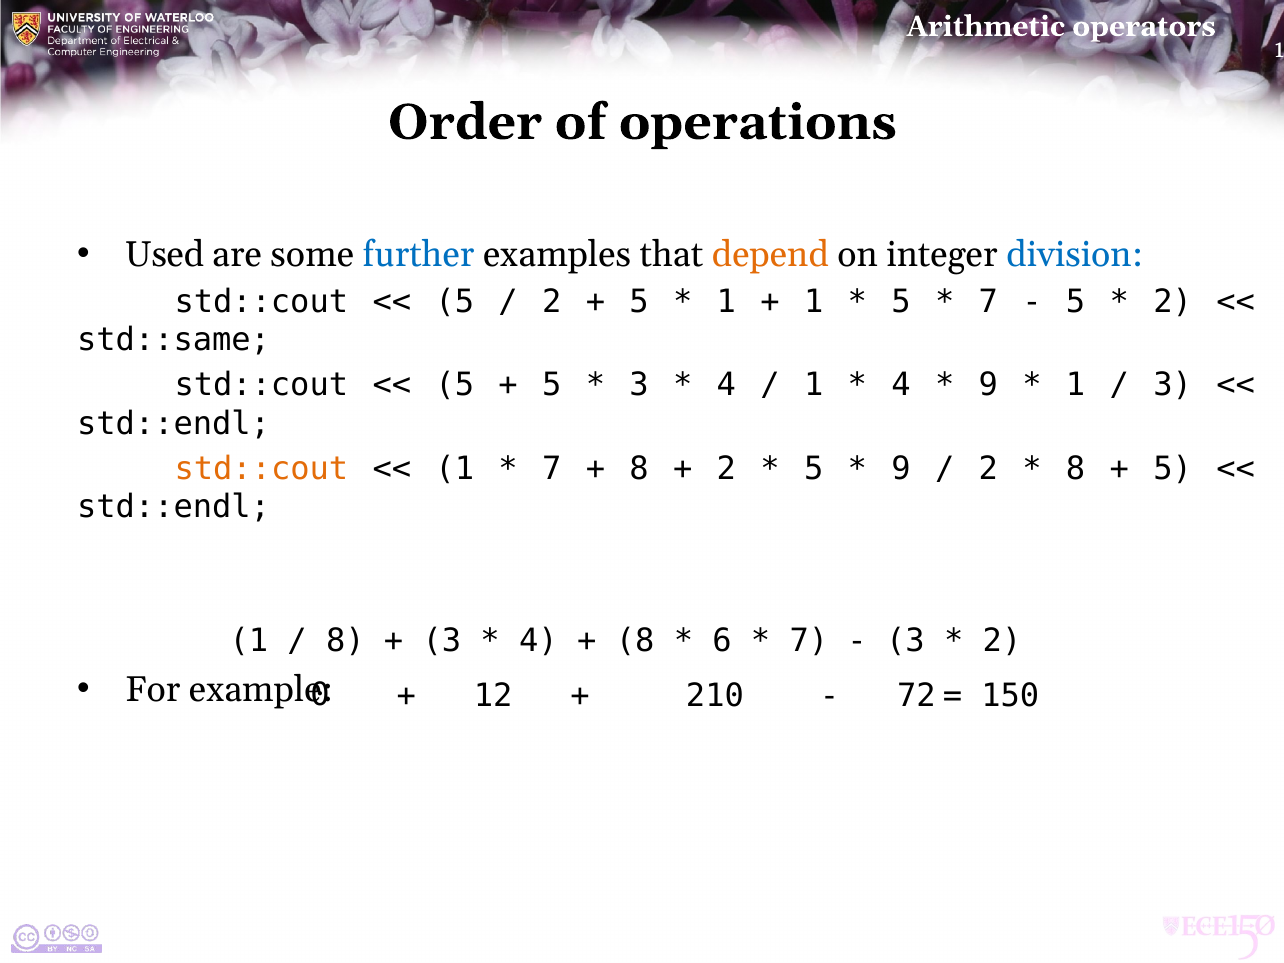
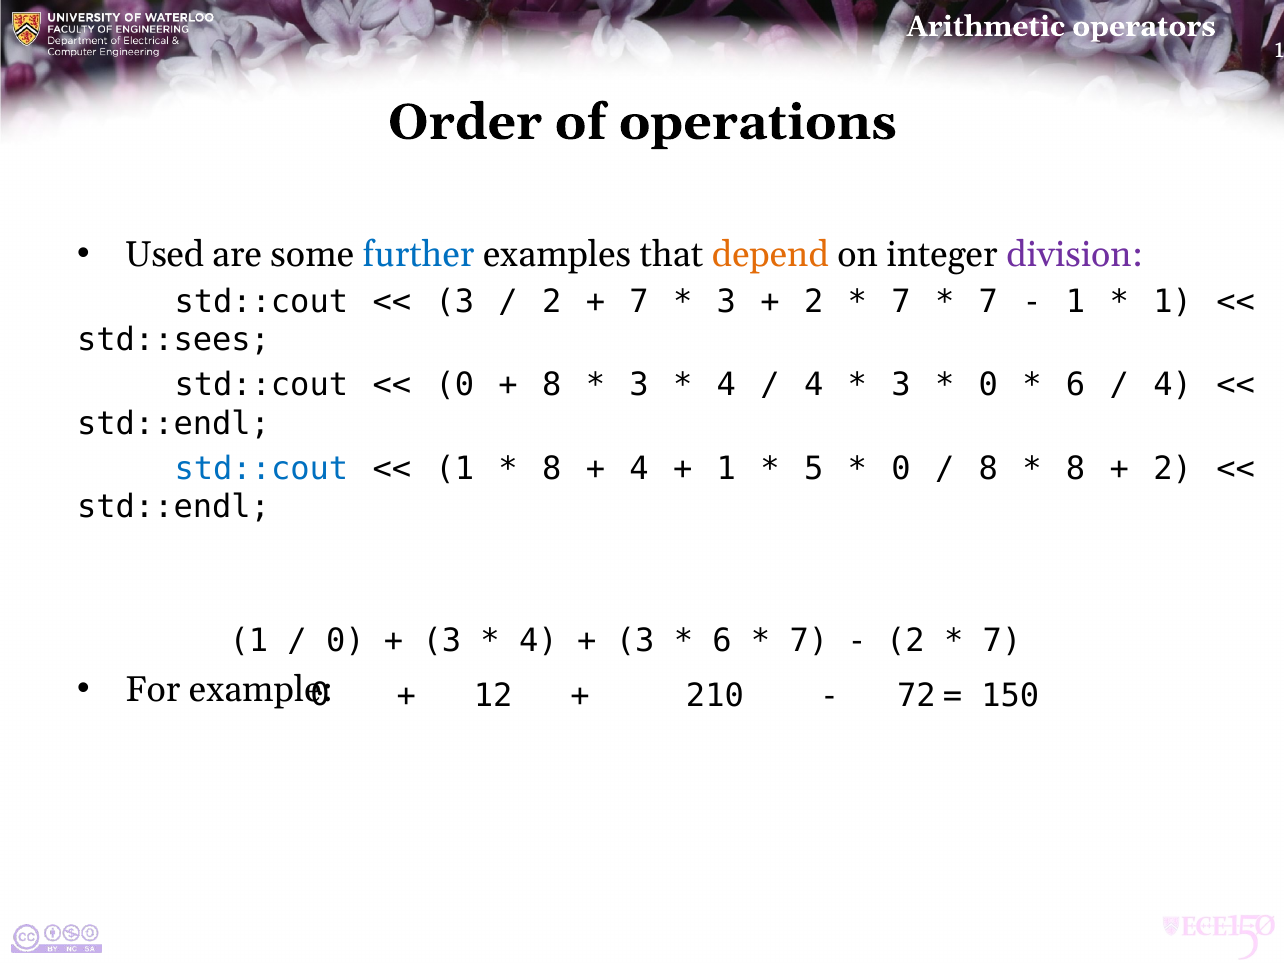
division colour: blue -> purple
5 at (455, 302): 5 -> 3
5 at (639, 302): 5 -> 7
1 at (726, 302): 1 -> 3
1 at (814, 302): 1 -> 2
5 at (901, 302): 5 -> 7
5 at (1076, 302): 5 -> 1
2 at (1173, 302): 2 -> 1
std::same: std::same -> std::sees
5 at (455, 385): 5 -> 0
5 at (552, 385): 5 -> 8
1 at (814, 385): 1 -> 4
4 at (901, 385): 4 -> 3
9 at (988, 385): 9 -> 0
1 at (1076, 385): 1 -> 6
3 at (1173, 385): 3 -> 4
std::cout at (261, 469) colour: orange -> blue
7 at (552, 469): 7 -> 8
8 at (639, 469): 8 -> 4
2 at (726, 469): 2 -> 1
9 at (901, 469): 9 -> 0
2 at (988, 469): 2 -> 8
5 at (1173, 469): 5 -> 2
8 at (345, 641): 8 -> 0
8 at (635, 641): 8 -> 3
3 at (905, 641): 3 -> 2
2 at (1002, 641): 2 -> 7
